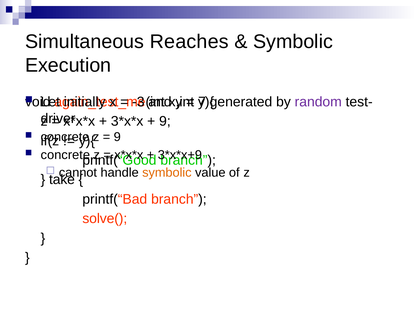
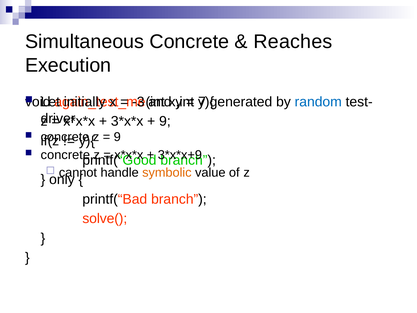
Simultaneous Reaches: Reaches -> Concrete
Symbolic at (293, 42): Symbolic -> Reaches
random colour: purple -> blue
take: take -> only
